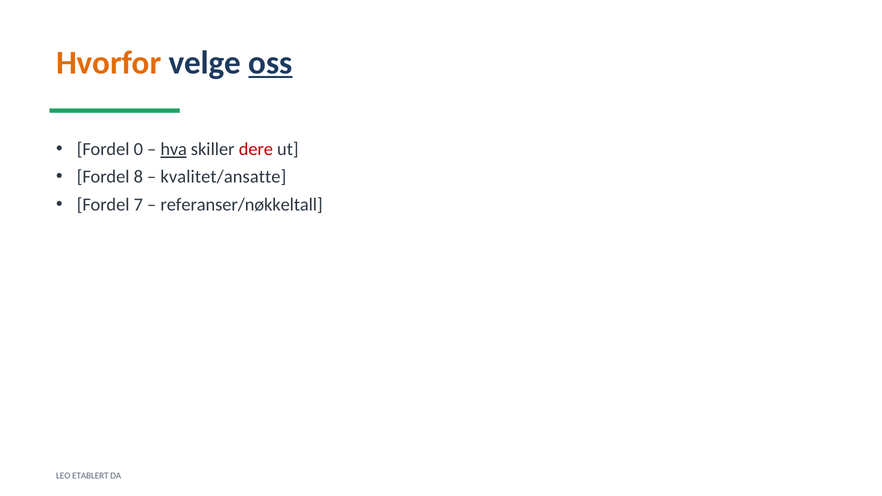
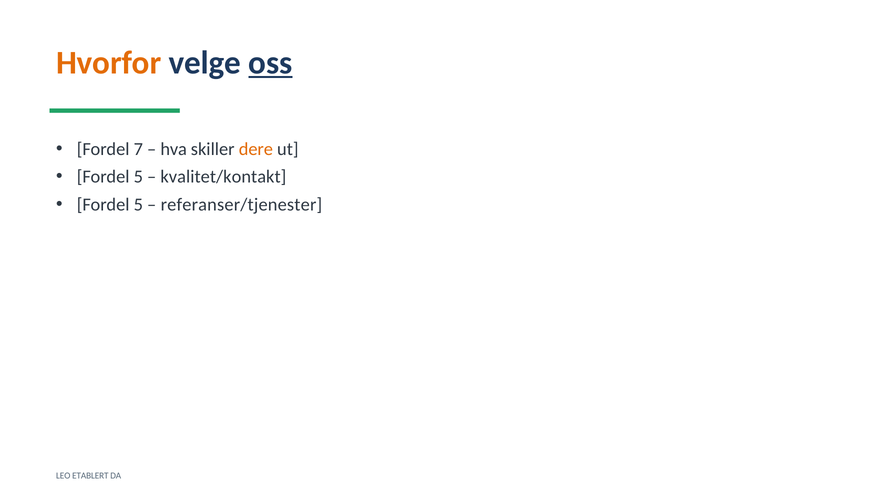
0: 0 -> 7
hva underline: present -> none
dere colour: red -> orange
8 at (138, 177): 8 -> 5
kvalitet/ansatte: kvalitet/ansatte -> kvalitet/kontakt
7 at (138, 205): 7 -> 5
referanser/nøkkeltall: referanser/nøkkeltall -> referanser/tjenester
